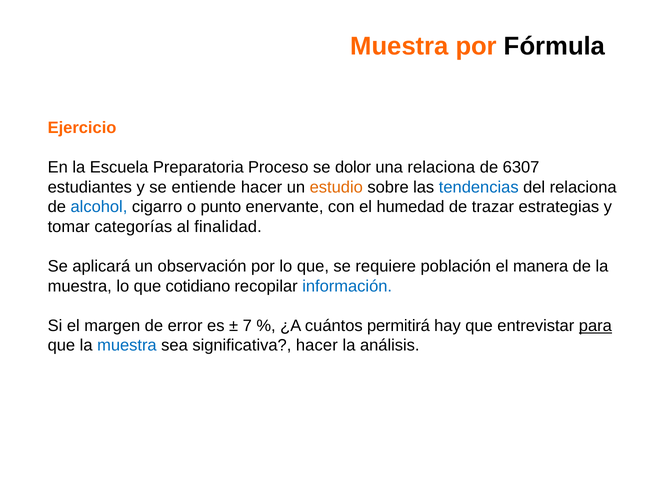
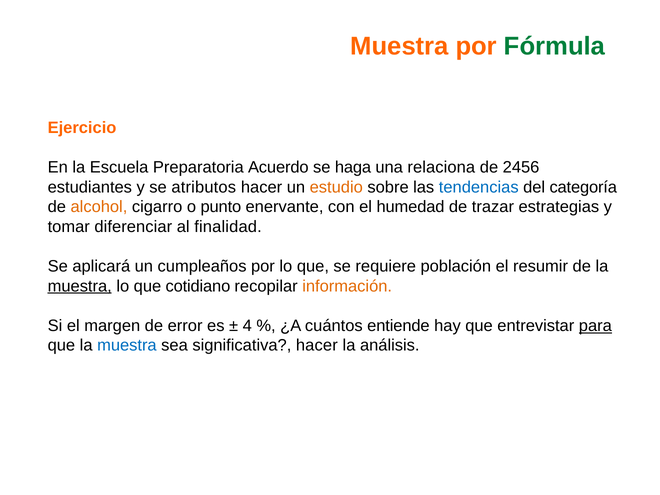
Fórmula colour: black -> green
Proceso: Proceso -> Acuerdo
dolor: dolor -> haga
6307: 6307 -> 2456
entiende: entiende -> atributos
del relaciona: relaciona -> categoría
alcohol colour: blue -> orange
categorías: categorías -> diferenciar
observación: observación -> cumpleaños
manera: manera -> resumir
muestra at (80, 286) underline: none -> present
información colour: blue -> orange
7: 7 -> 4
permitirá: permitirá -> entiende
